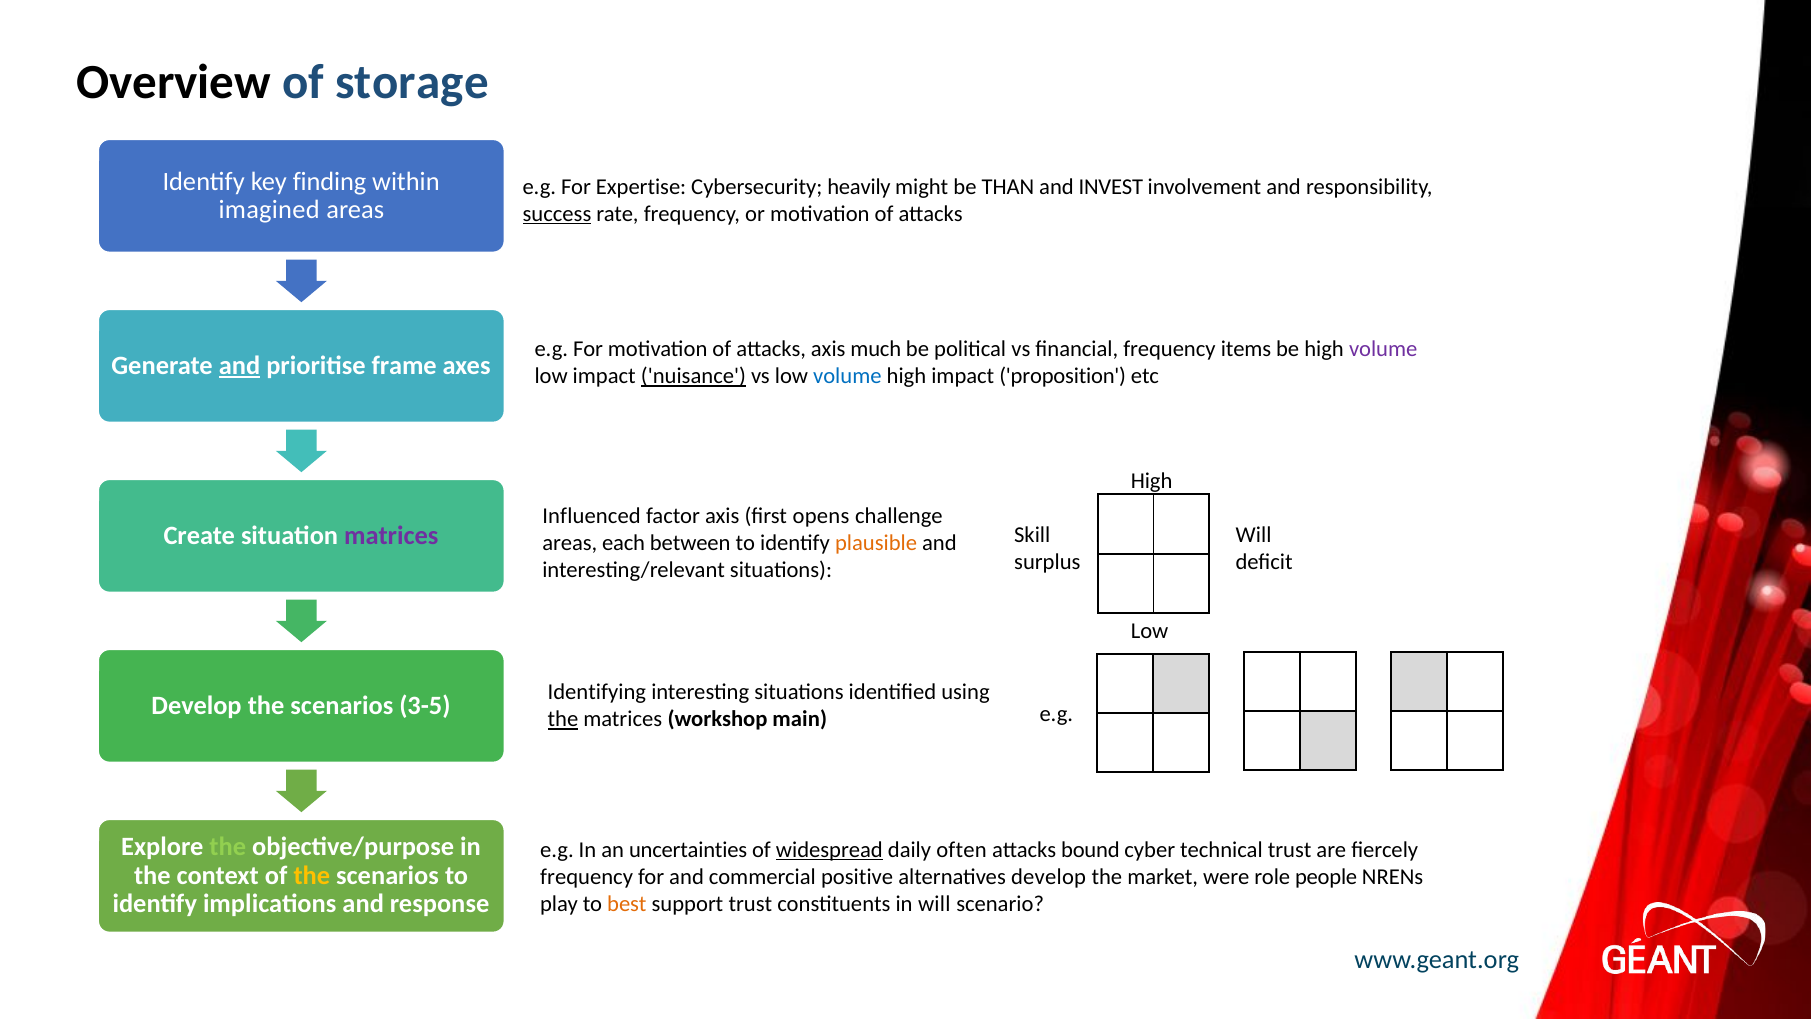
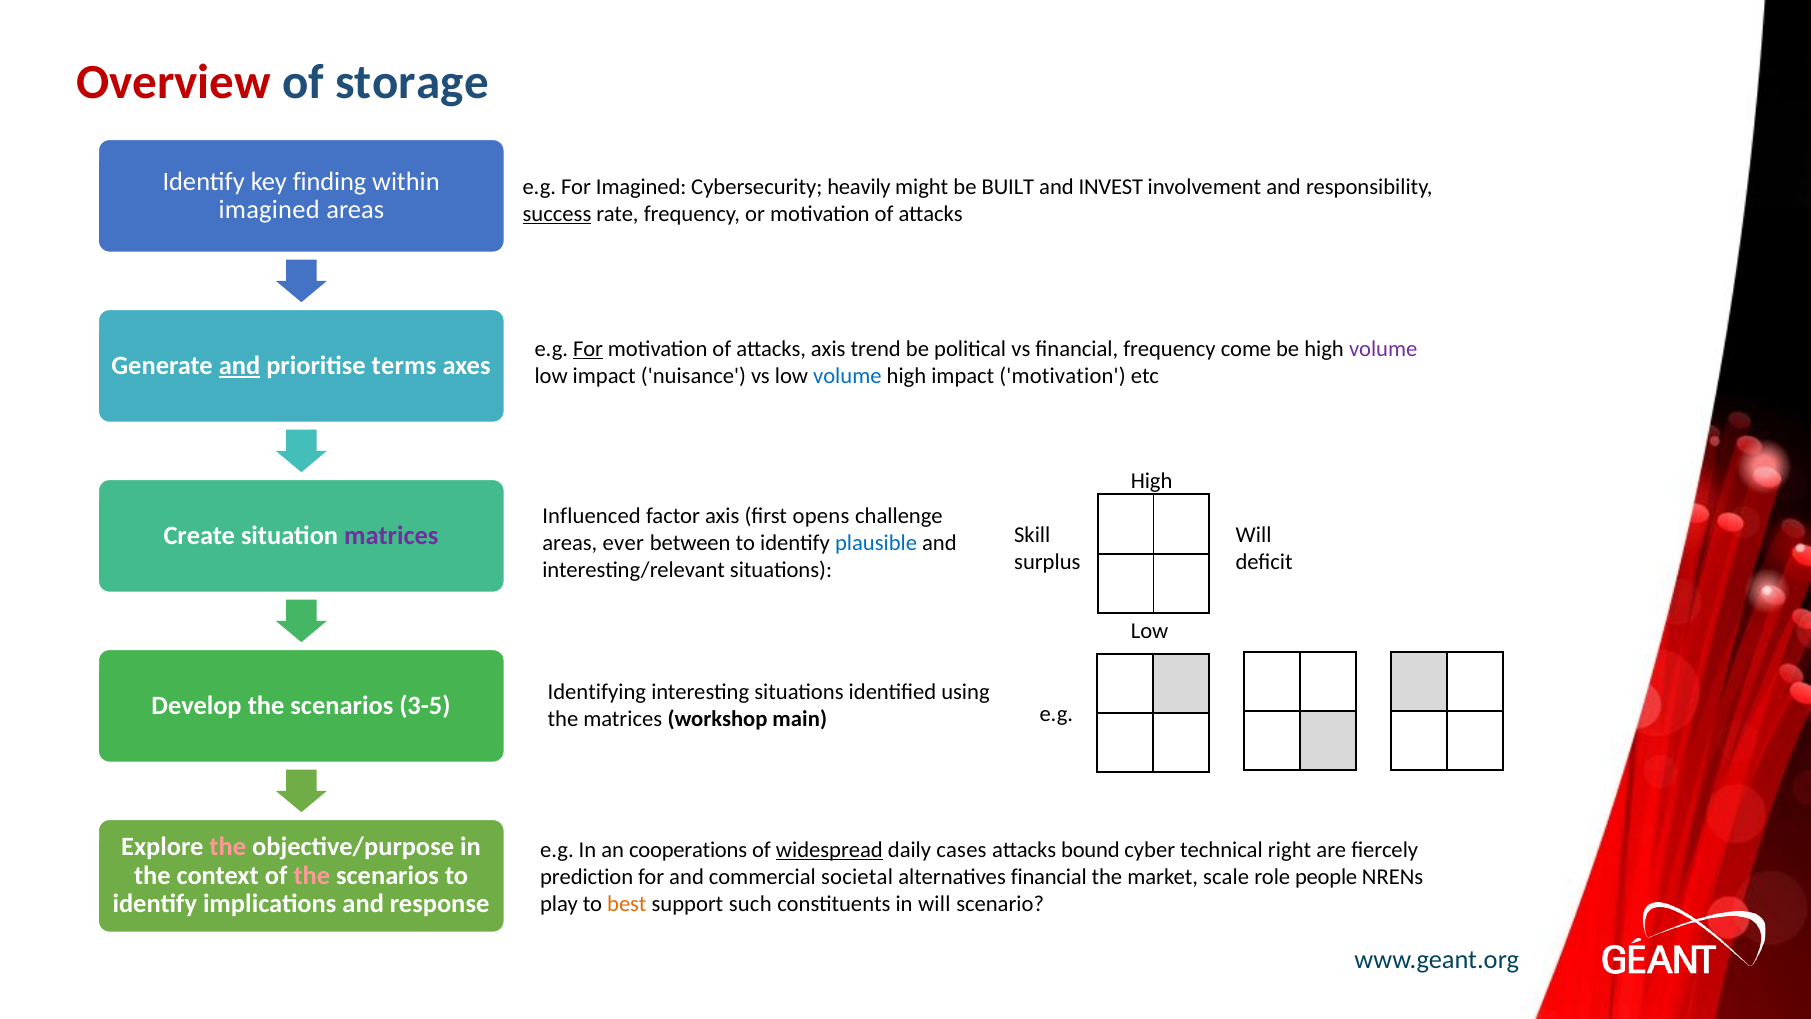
Overview colour: black -> red
For Expertise: Expertise -> Imagined
THAN: THAN -> BUILT
For at (588, 349) underline: none -> present
much: much -> trend
items: items -> come
frame: frame -> terms
nuisance underline: present -> none
impact proposition: proposition -> motivation
each: each -> ever
plausible colour: orange -> blue
the at (563, 719) underline: present -> none
the at (228, 847) colour: light green -> pink
uncertainties: uncertainties -> cooperations
often: often -> cases
technical trust: trust -> right
the at (312, 875) colour: yellow -> pink
frequency at (587, 877): frequency -> prediction
positive: positive -> societal
alternatives develop: develop -> financial
were: were -> scale
support trust: trust -> such
